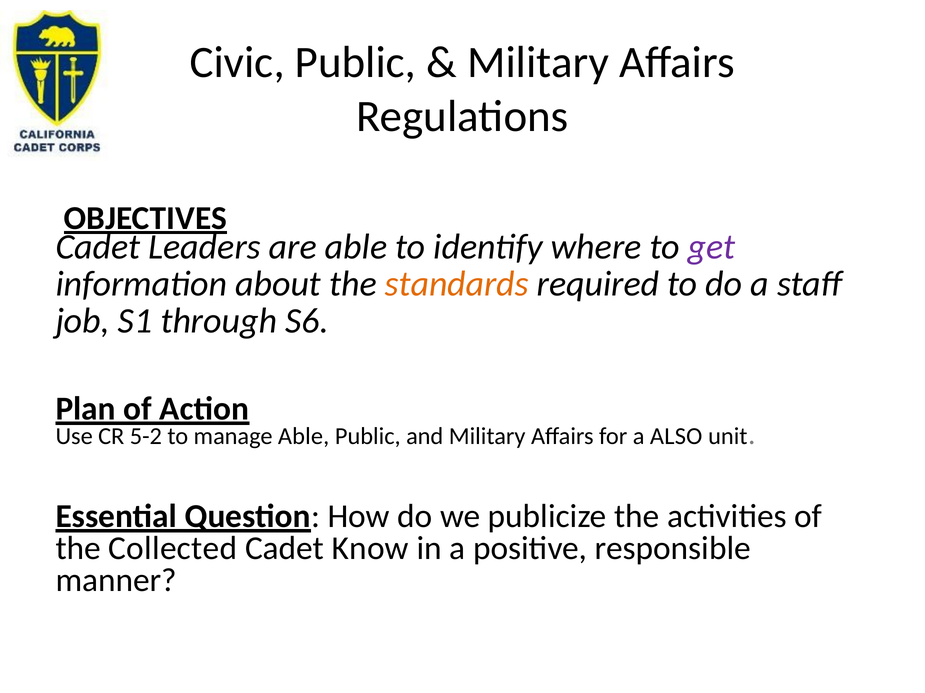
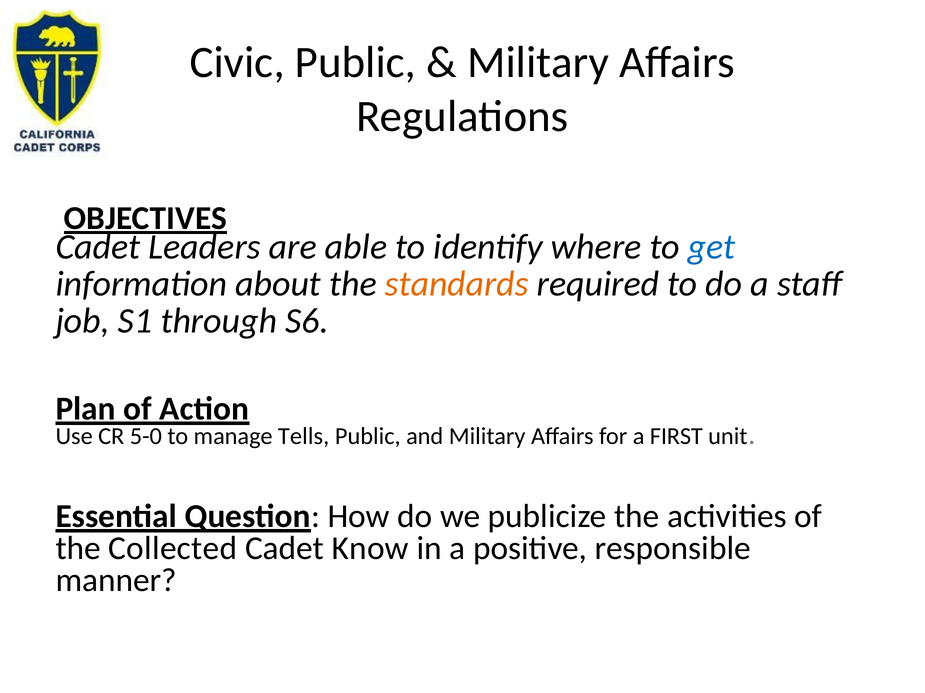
get colour: purple -> blue
5-2: 5-2 -> 5-0
manage Able: Able -> Tells
ALSO: ALSO -> FIRST
